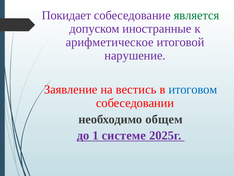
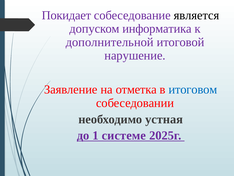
является colour: green -> black
иностранные: иностранные -> информатика
арифметическое: арифметическое -> дополнительной
вестись: вестись -> отметка
общем: общем -> устная
